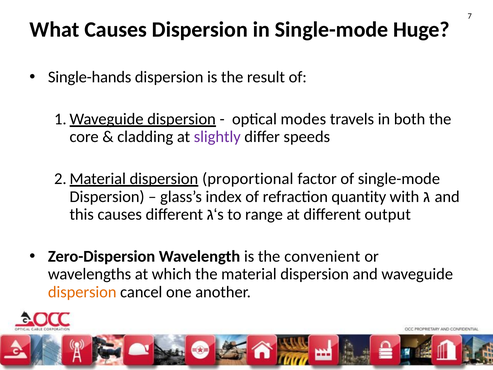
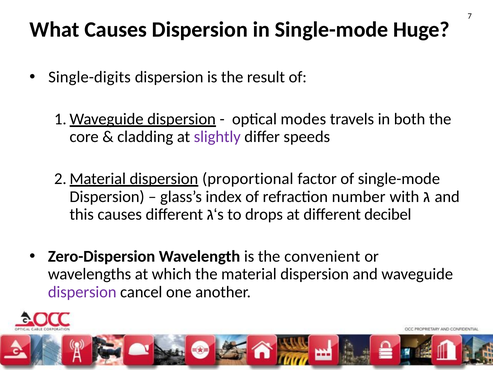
Single-hands: Single-hands -> Single-digits
quantity: quantity -> number
range: range -> drops
output: output -> decibel
dispersion at (82, 292) colour: orange -> purple
